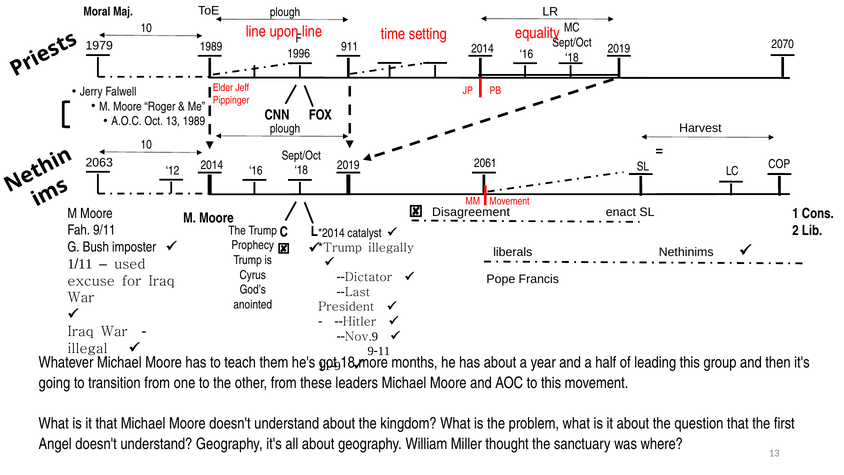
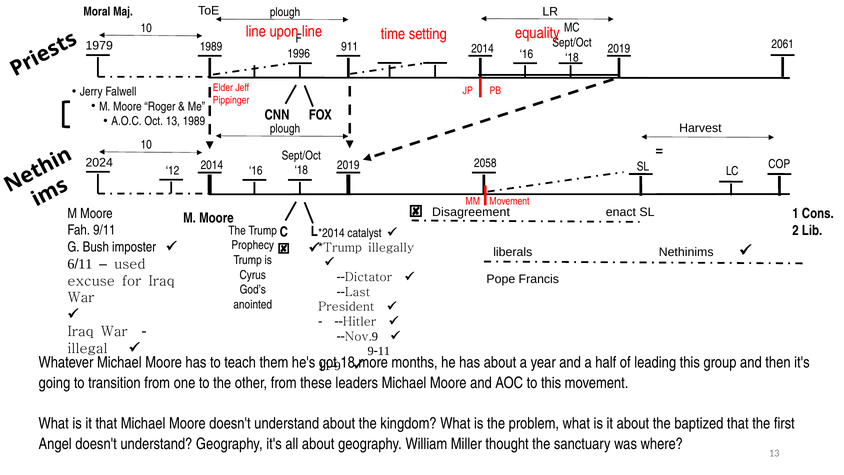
2070: 2070 -> 2061
2063: 2063 -> 2024
2061: 2061 -> 2058
1/11: 1/11 -> 6/11
question: question -> baptized
